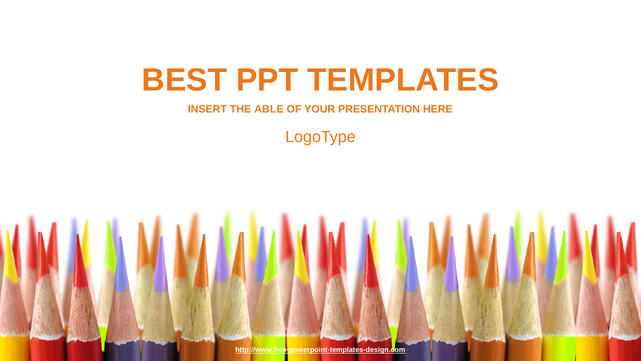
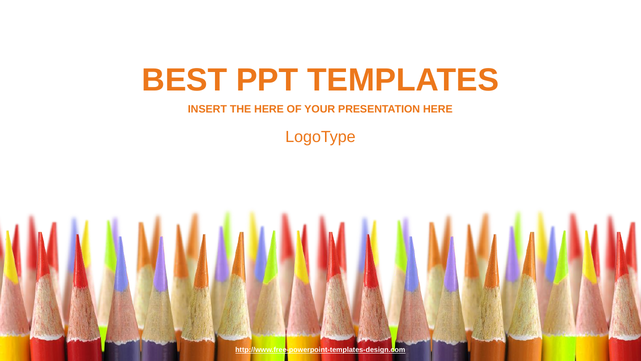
THE ABLE: ABLE -> HERE
